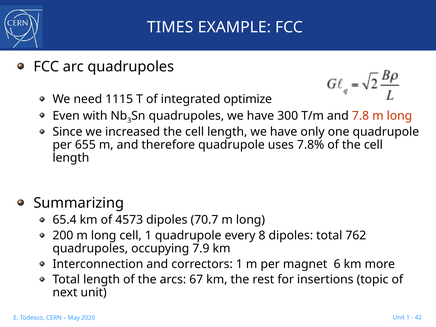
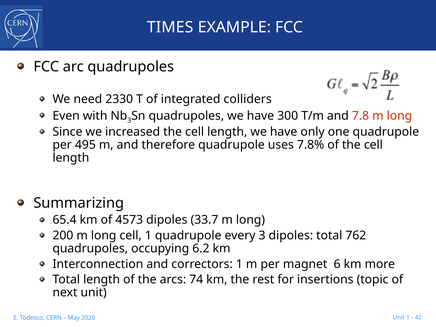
1115: 1115 -> 2330
optimize: optimize -> colliders
655: 655 -> 495
70.7: 70.7 -> 33.7
every 8: 8 -> 3
7.9: 7.9 -> 6.2
67: 67 -> 74
